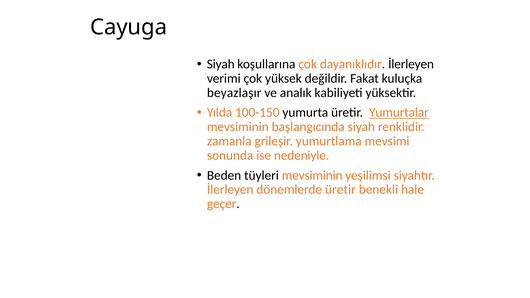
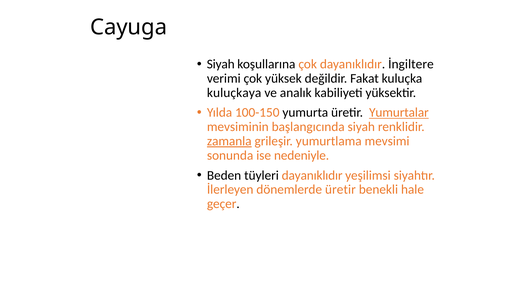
dayanıklıdır İlerleyen: İlerleyen -> İngiltere
beyazlaşır: beyazlaşır -> kuluçkaya
zamanla underline: none -> present
tüyleri mevsiminin: mevsiminin -> dayanıklıdır
